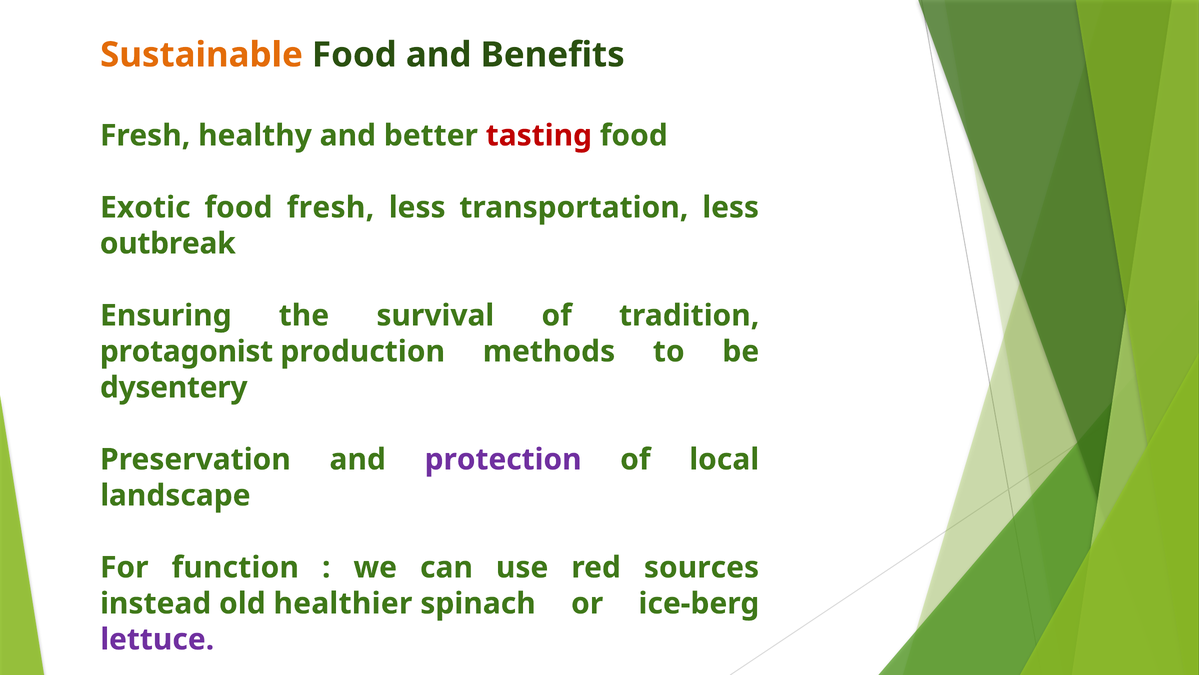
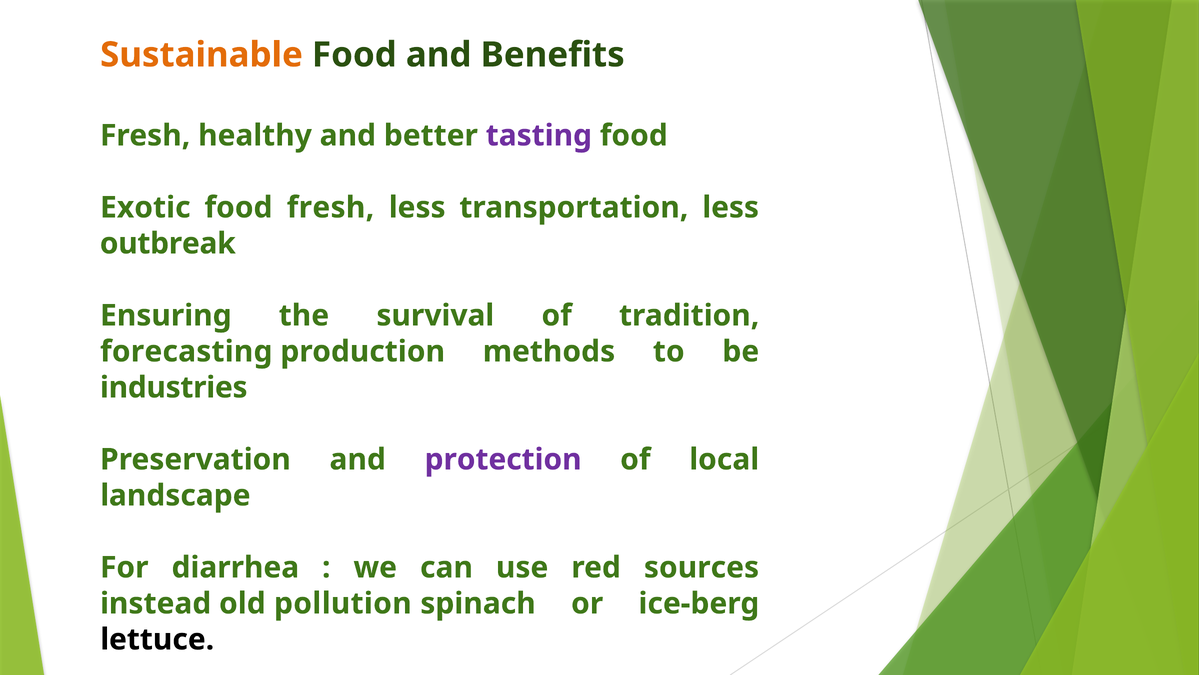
tasting colour: red -> purple
protagonist: protagonist -> forecasting
dysentery: dysentery -> industries
function: function -> diarrhea
healthier: healthier -> pollution
lettuce colour: purple -> black
